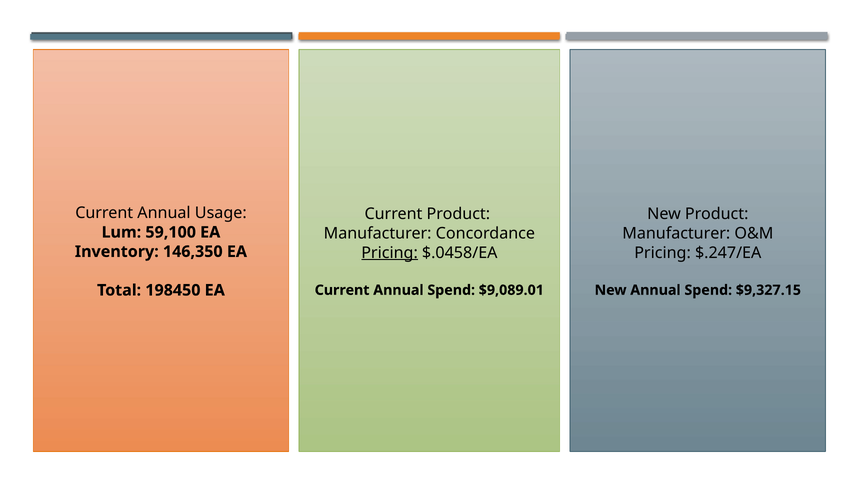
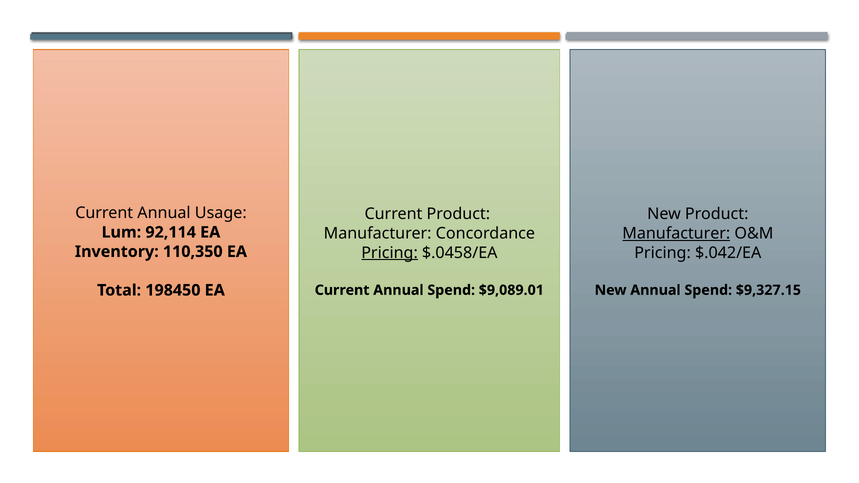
Manufacturer at (676, 233) underline: none -> present
59,100: 59,100 -> 92,114
$.247/EA: $.247/EA -> $.042/EA
146,350: 146,350 -> 110,350
